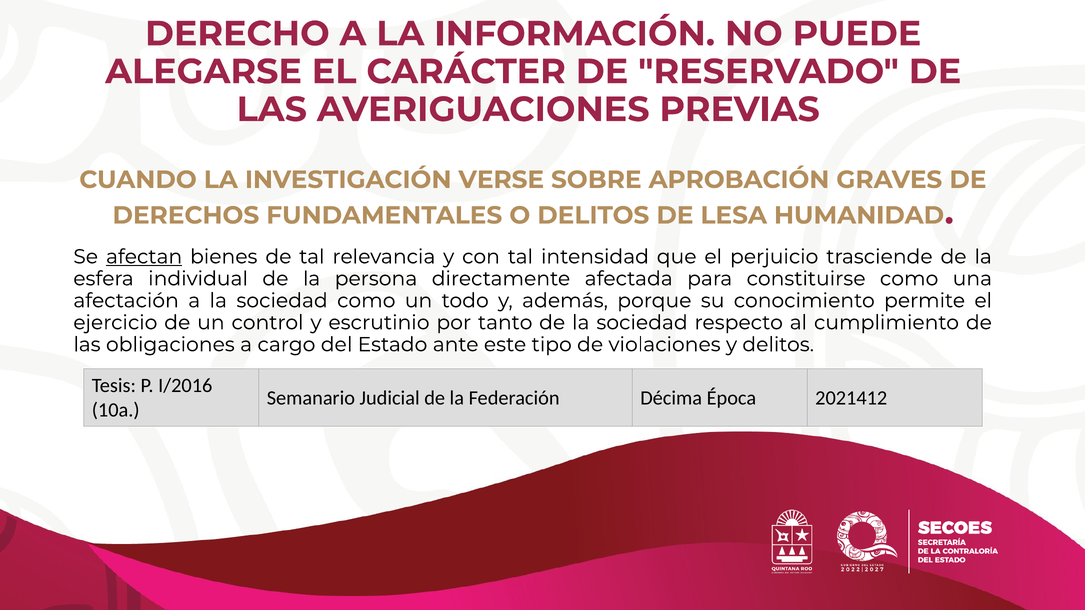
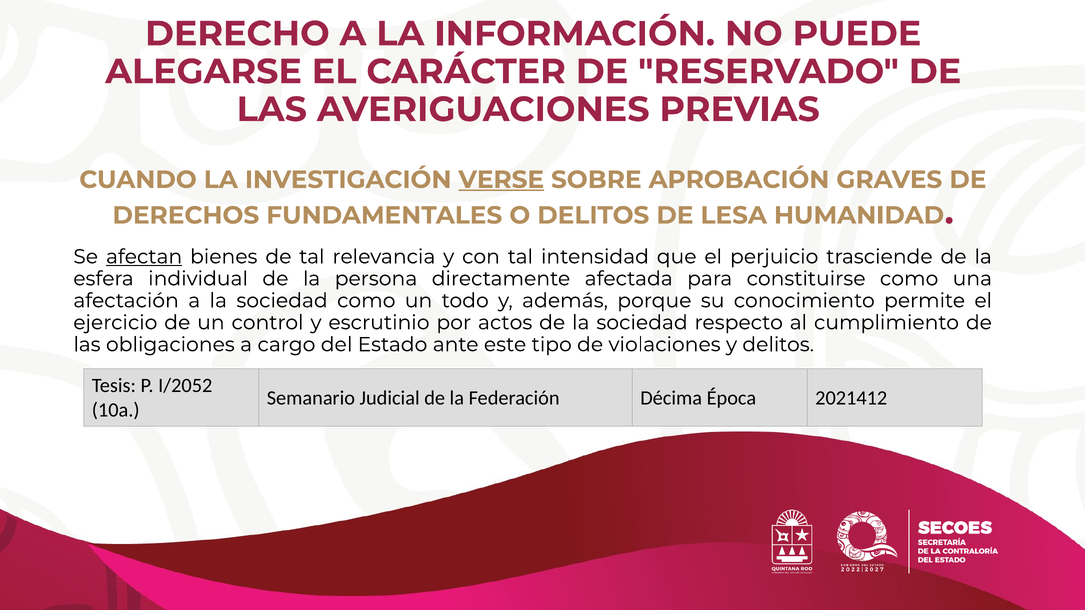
VERSE underline: none -> present
tanto: tanto -> actos
I/2016: I/2016 -> I/2052
